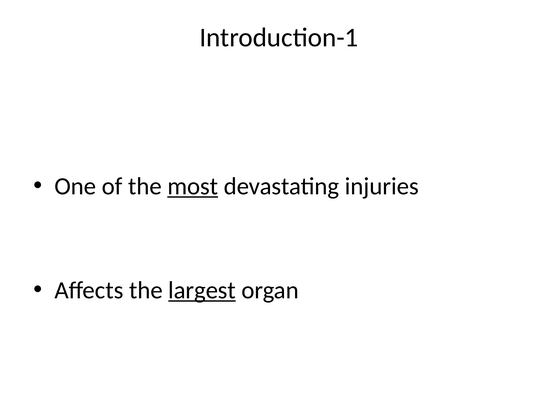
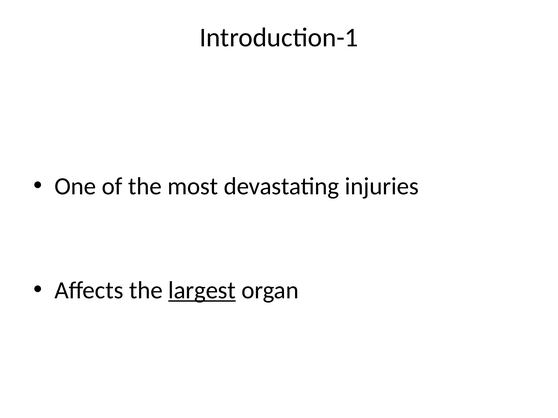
most underline: present -> none
